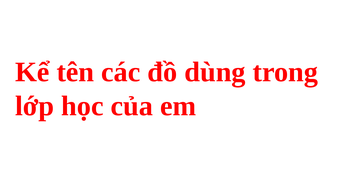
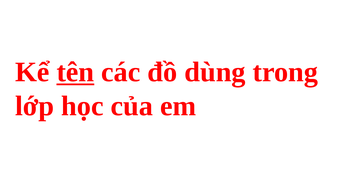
tên underline: none -> present
